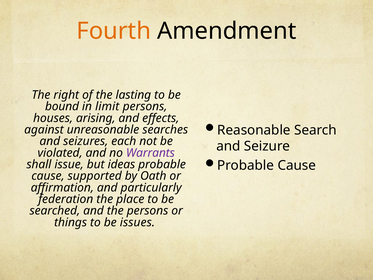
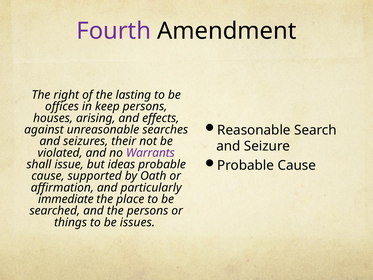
Fourth colour: orange -> purple
bound: bound -> offices
limit: limit -> keep
each: each -> their
federation: federation -> immediate
